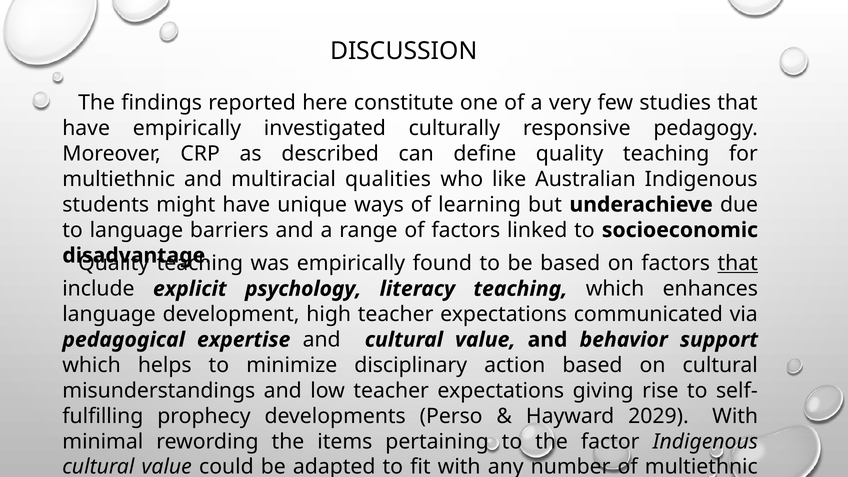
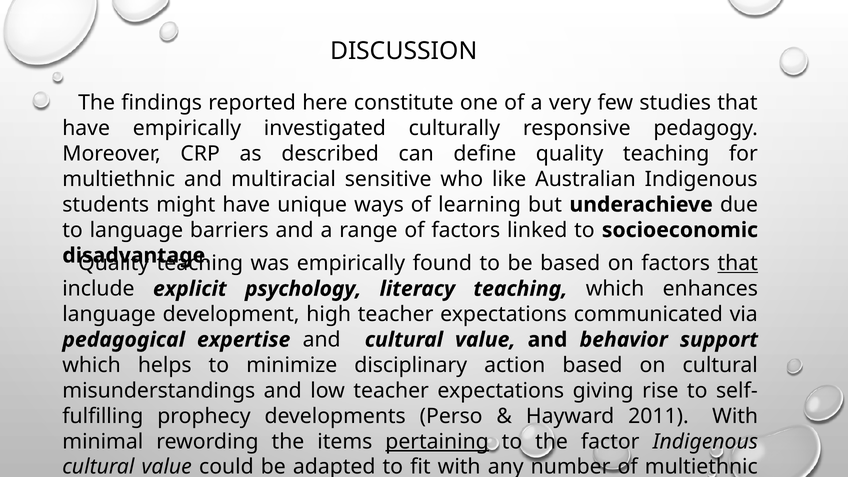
qualities: qualities -> sensitive
2029: 2029 -> 2011
pertaining underline: none -> present
